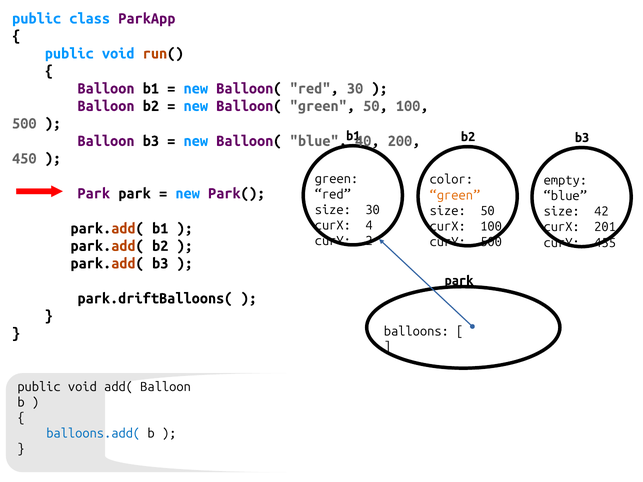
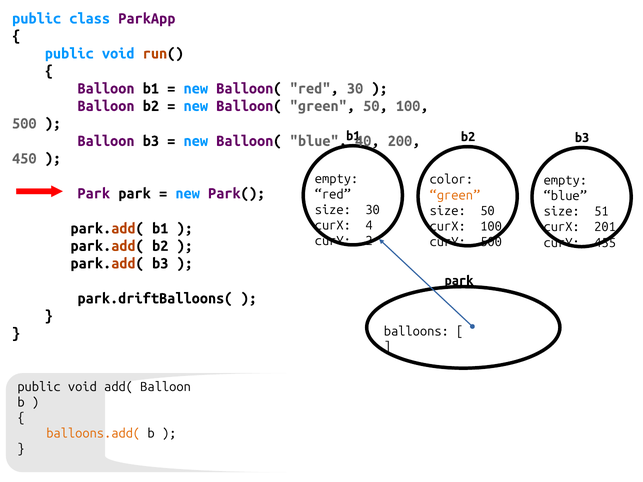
green at (337, 179): green -> empty
42: 42 -> 51
balloons.add( colour: blue -> orange
